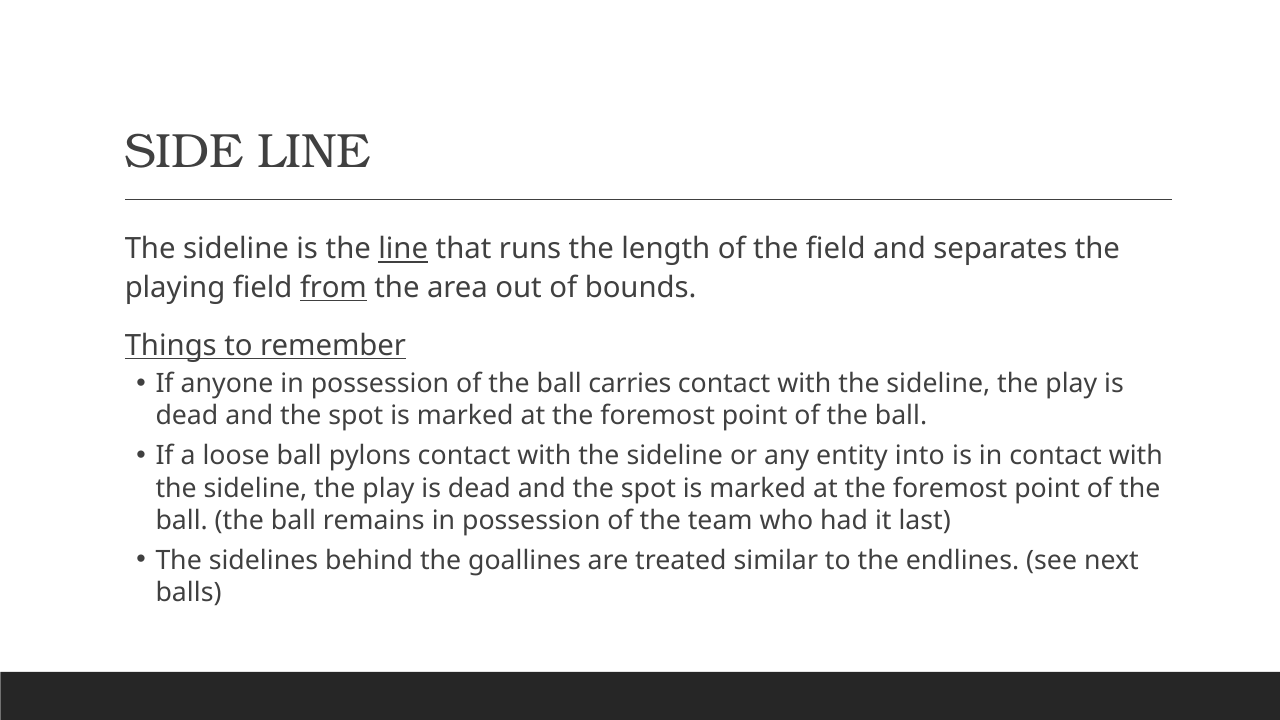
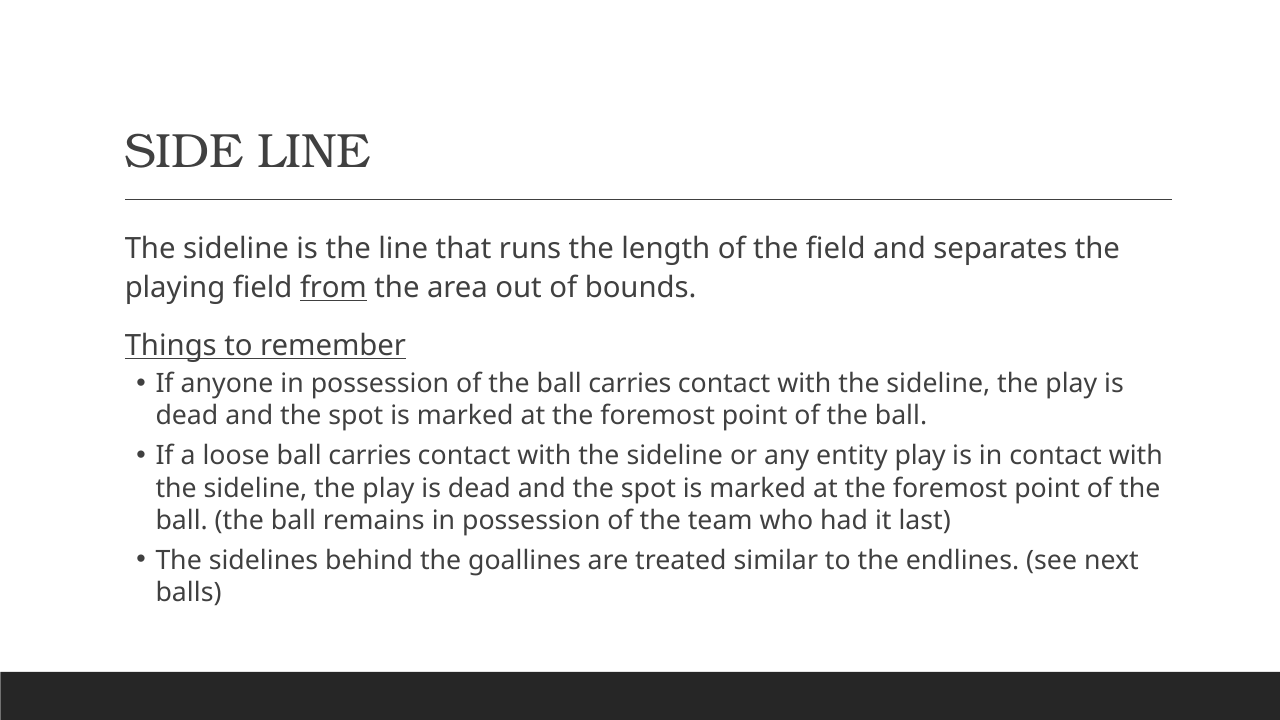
line at (403, 249) underline: present -> none
loose ball pylons: pylons -> carries
entity into: into -> play
